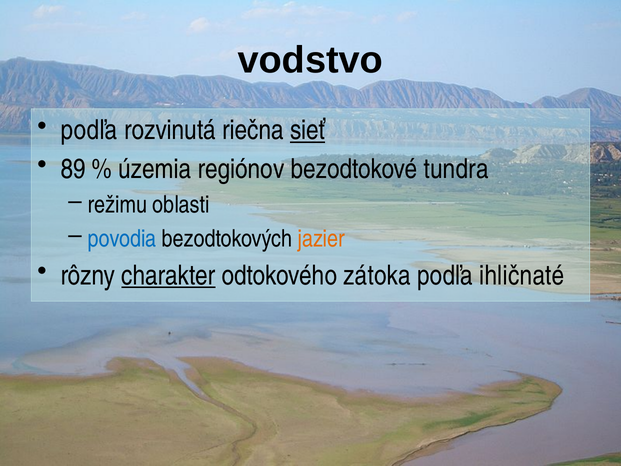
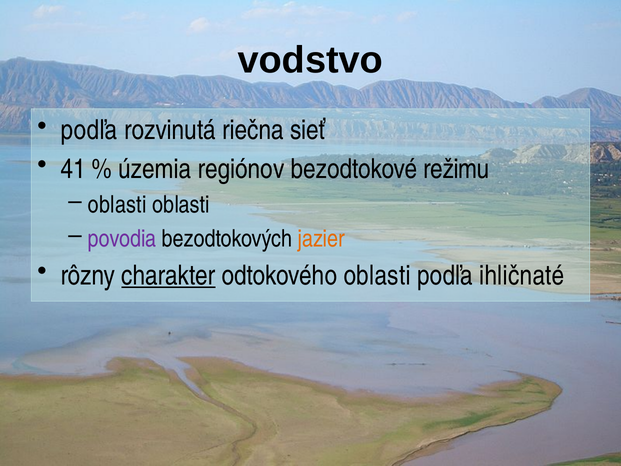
sieť underline: present -> none
89: 89 -> 41
tundra: tundra -> režimu
režimu at (117, 205): režimu -> oblasti
povodia colour: blue -> purple
odtokového zátoka: zátoka -> oblasti
